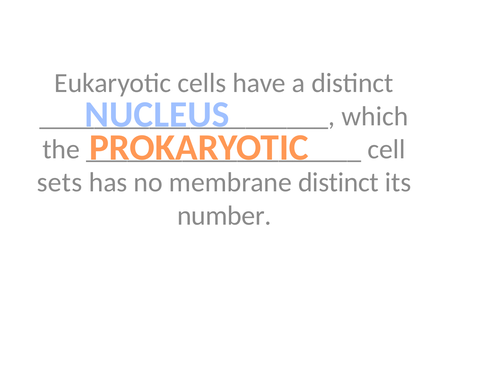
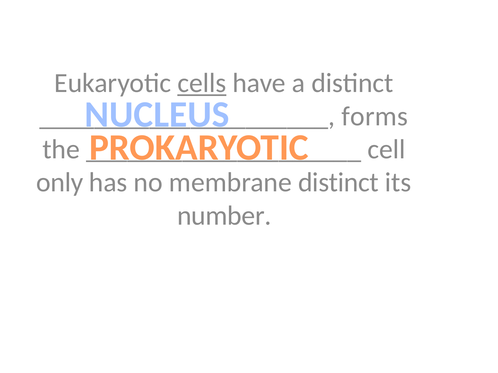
cells underline: none -> present
which: which -> forms
sets: sets -> only
